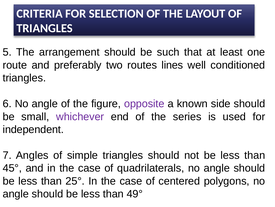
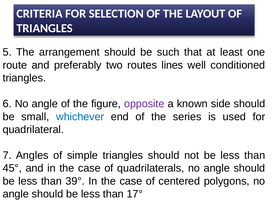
whichever colour: purple -> blue
independent: independent -> quadrilateral
25°: 25° -> 39°
49°: 49° -> 17°
